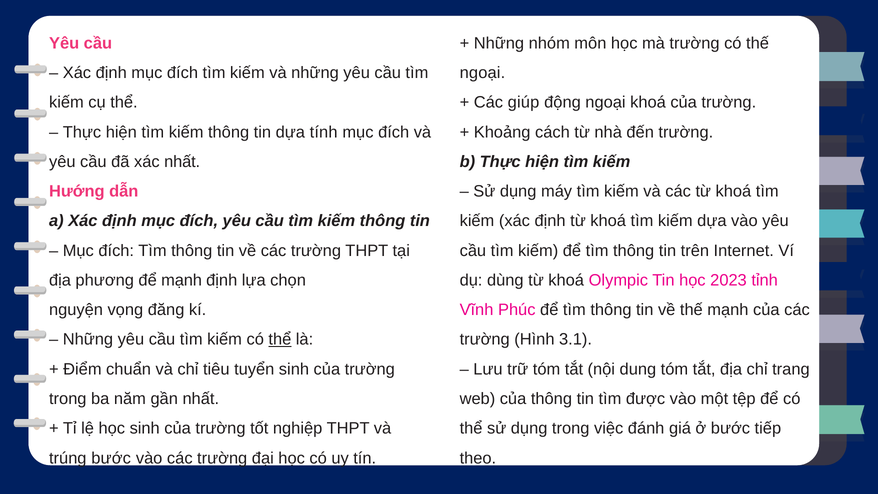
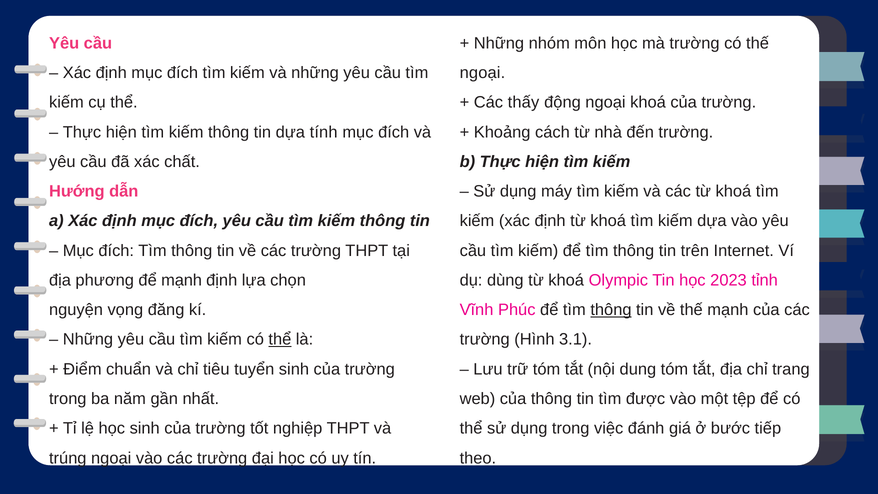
giúp: giúp -> thấy
xác nhất: nhất -> chất
thông at (611, 310) underline: none -> present
trúng bước: bước -> ngoại
